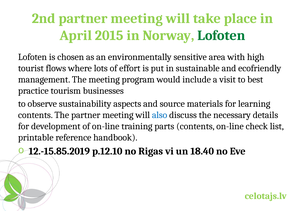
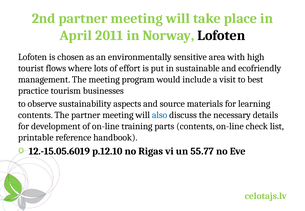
2015: 2015 -> 2011
Lofoten at (221, 35) colour: green -> black
12.-15.85.2019: 12.-15.85.2019 -> 12.-15.05.6019
18.40: 18.40 -> 55.77
